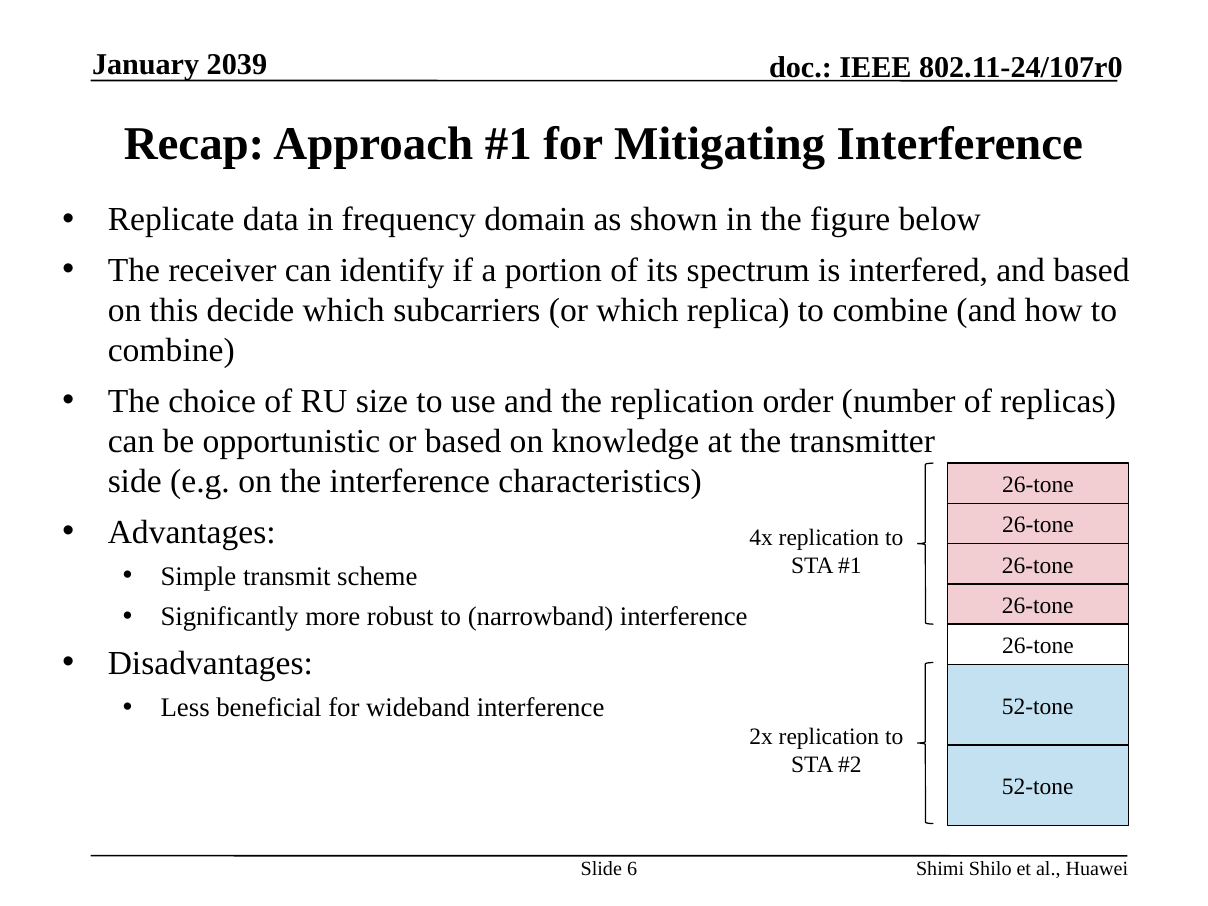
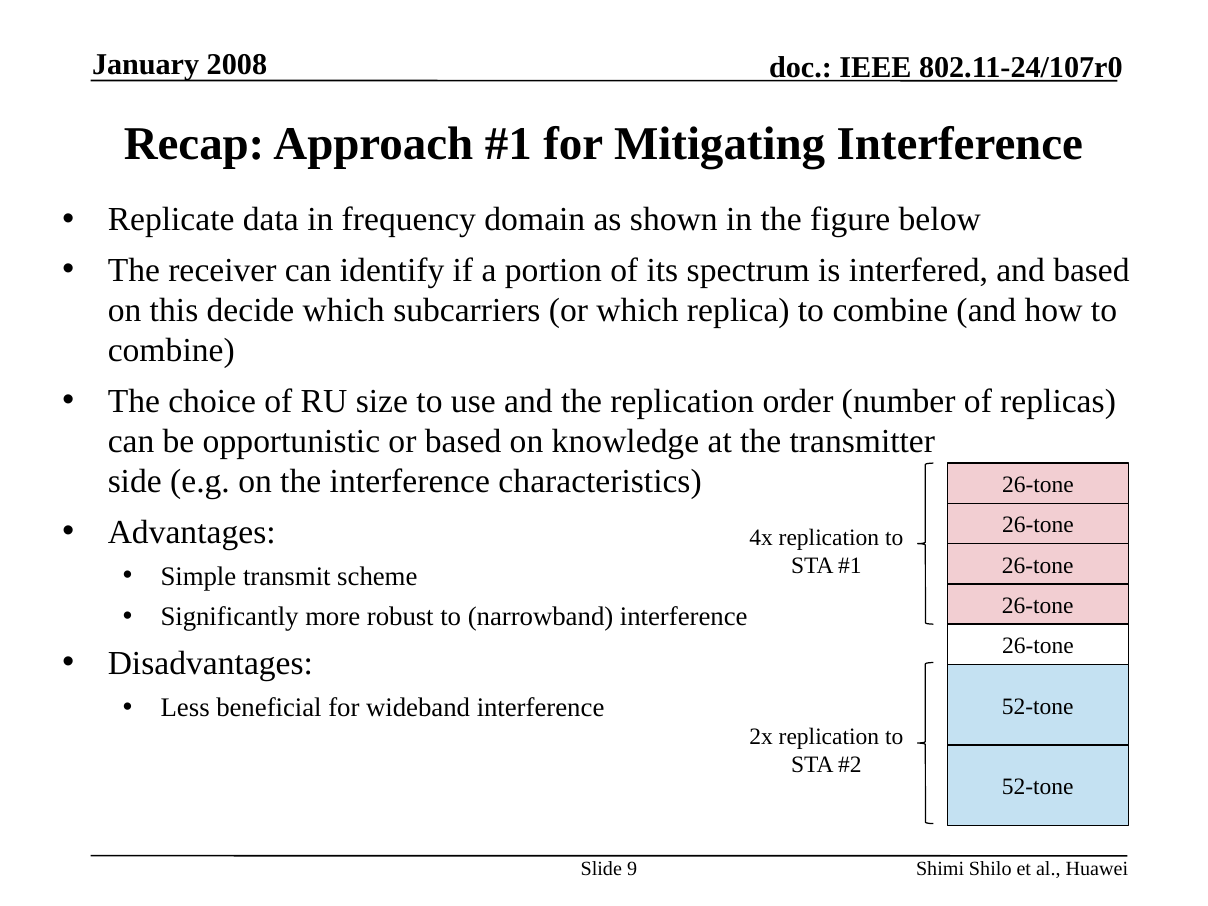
2039: 2039 -> 2008
6: 6 -> 9
